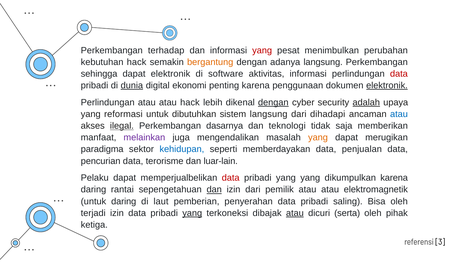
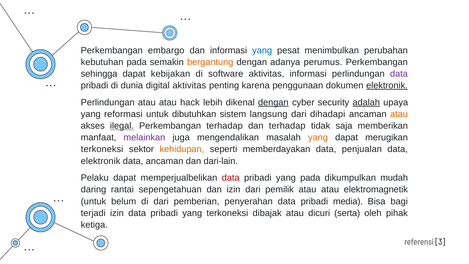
terhadap: terhadap -> embargo
yang at (262, 50) colour: red -> blue
kebutuhan hack: hack -> pada
adanya langsung: langsung -> perumus
dapat elektronik: elektronik -> kebijakan
data at (399, 74) colour: red -> purple
dunia underline: present -> none
digital ekonomi: ekonomi -> aktivitas
atau at (399, 114) colour: blue -> orange
Perkembangan dasarnya: dasarnya -> terhadap
dan teknologi: teknologi -> terhadap
paradigma at (102, 149): paradigma -> terkoneksi
kehidupan colour: blue -> orange
pencurian at (101, 161): pencurian -> elektronik
data terorisme: terorisme -> ancaman
luar-lain: luar-lain -> dari-lain
yang yang: yang -> pada
dikumpulkan karena: karena -> mudah
dan at (214, 190) underline: present -> none
untuk daring: daring -> belum
di laut: laut -> dari
saling: saling -> media
Bisa oleh: oleh -> bagi
yang at (192, 213) underline: present -> none
atau at (295, 213) underline: present -> none
